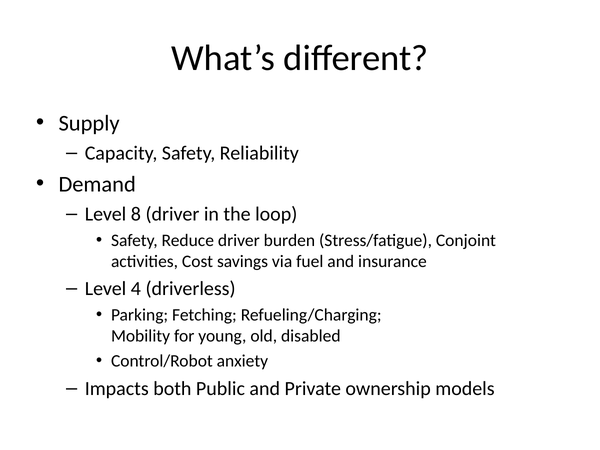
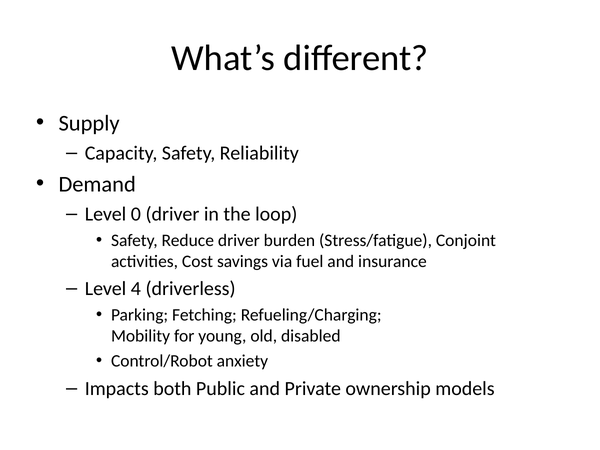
8: 8 -> 0
